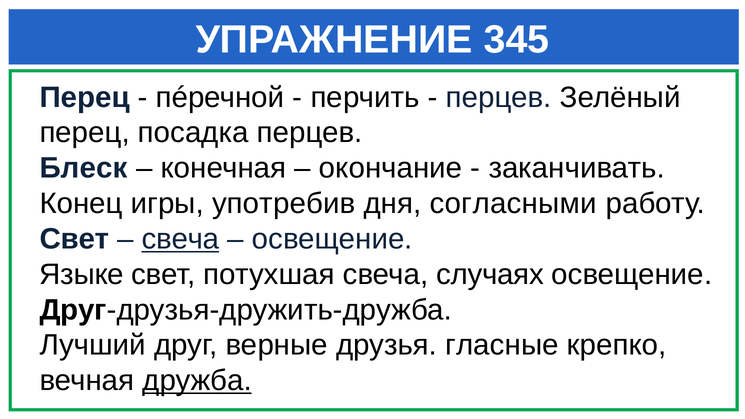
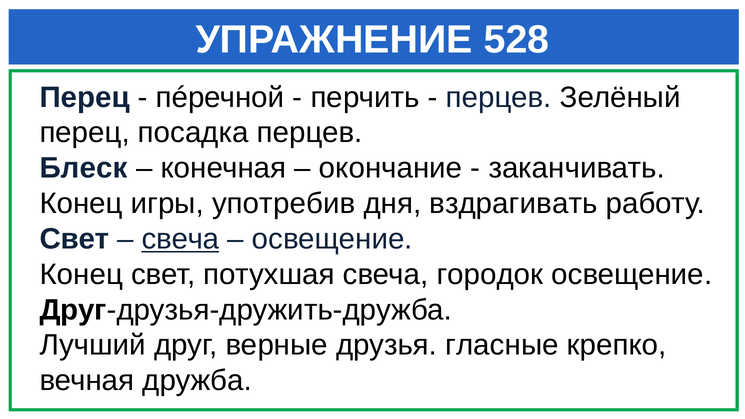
345: 345 -> 528
согласными: согласными -> вздрагивать
Языке at (81, 275): Языке -> Конец
случаях: случаях -> городок
дружба underline: present -> none
